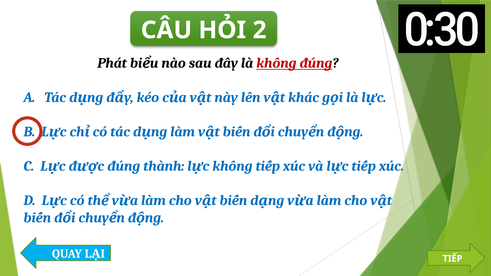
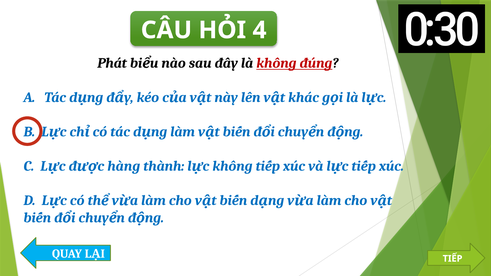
2: 2 -> 4
c đúng: đúng -> hàng
